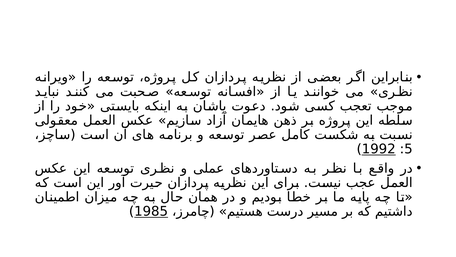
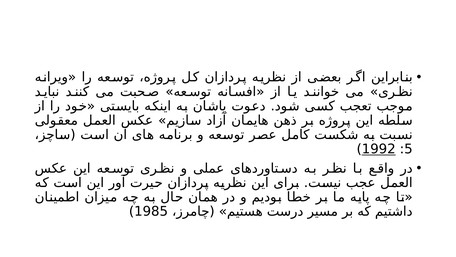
1985 underline: present -> none
